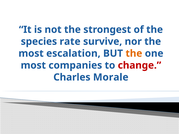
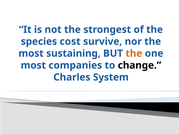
rate: rate -> cost
escalation: escalation -> sustaining
change colour: red -> black
Morale: Morale -> System
